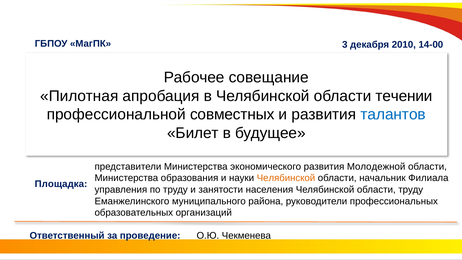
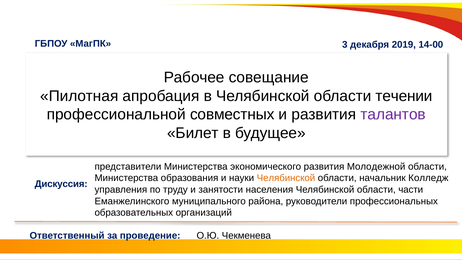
2010: 2010 -> 2019
талантов colour: blue -> purple
Филиала: Филиала -> Колледж
Площадка: Площадка -> Дискуссия
области труду: труду -> части
